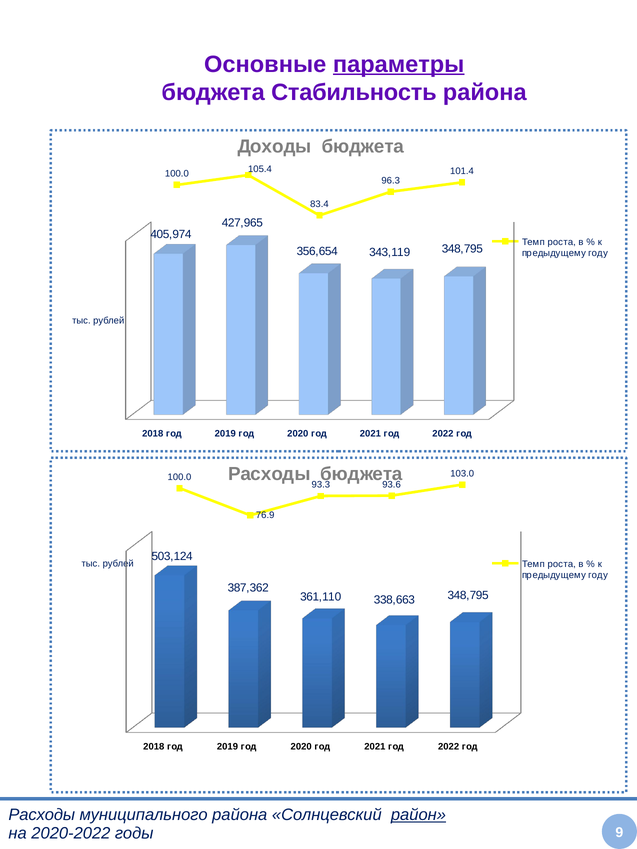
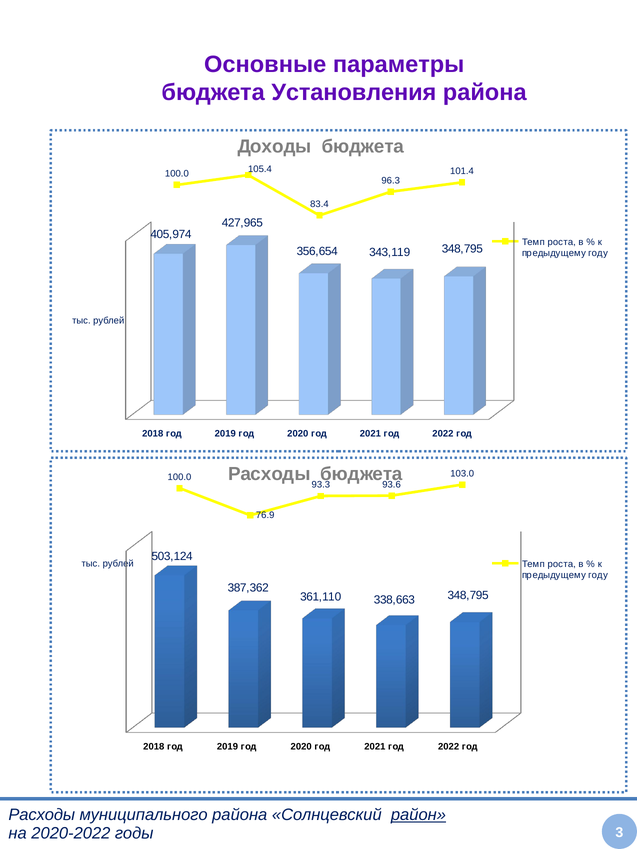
параметры underline: present -> none
Стабильность: Стабильность -> Установления
9: 9 -> 3
